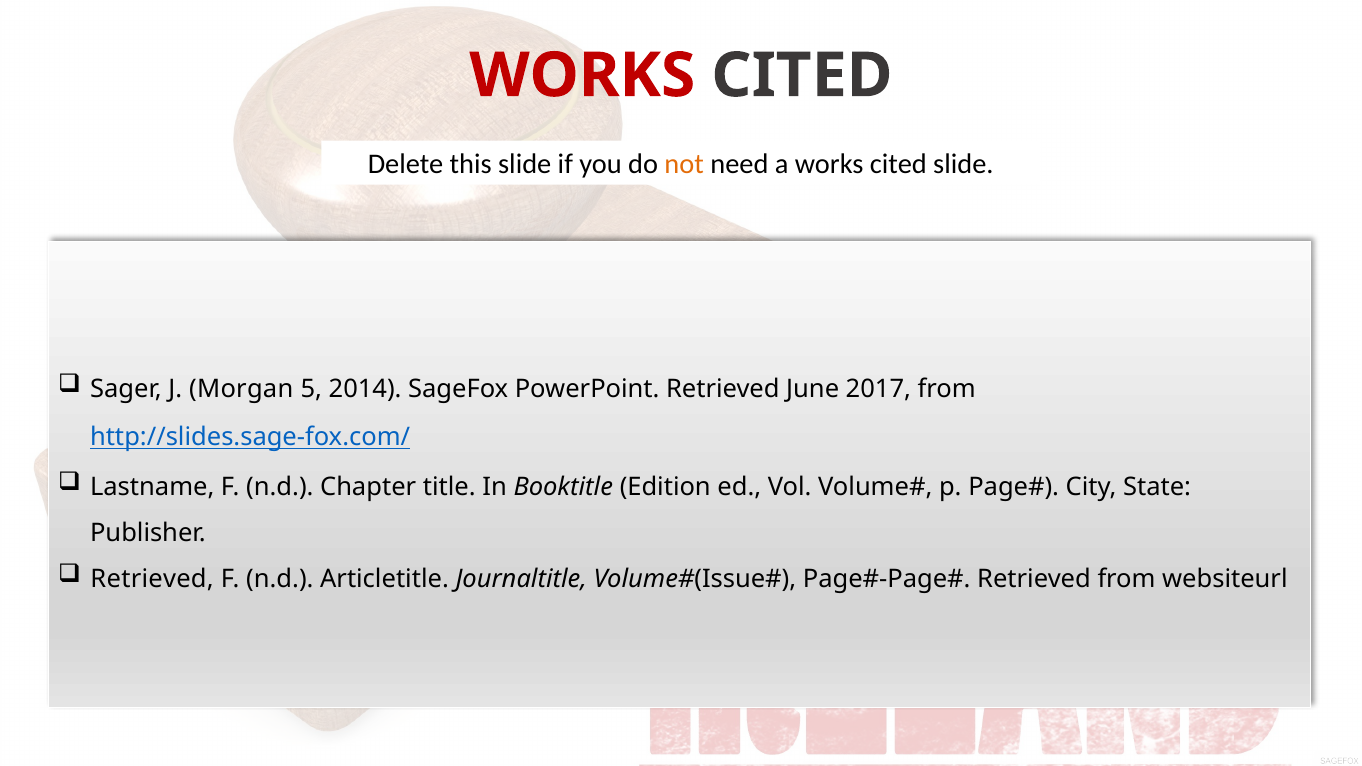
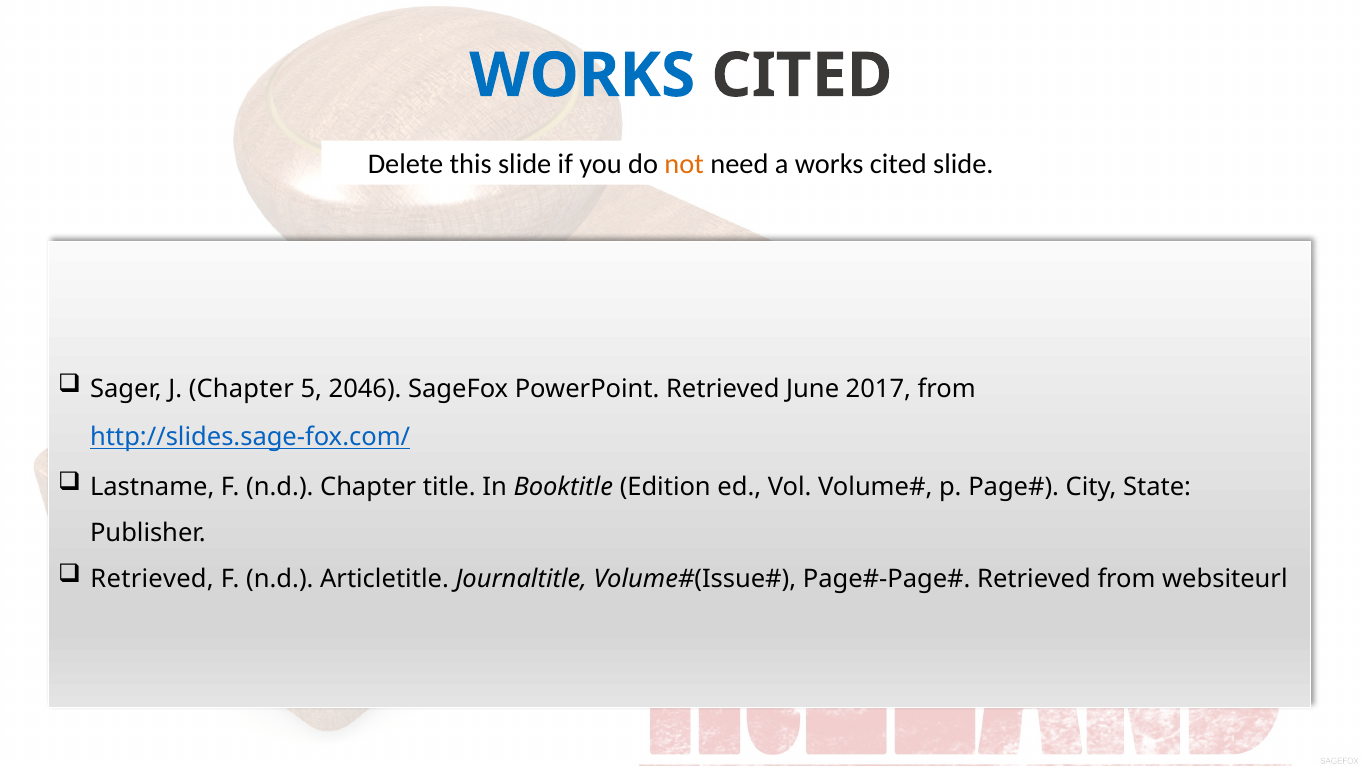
WORKS at (582, 76) colour: red -> blue
J Morgan: Morgan -> Chapter
2014: 2014 -> 2046
